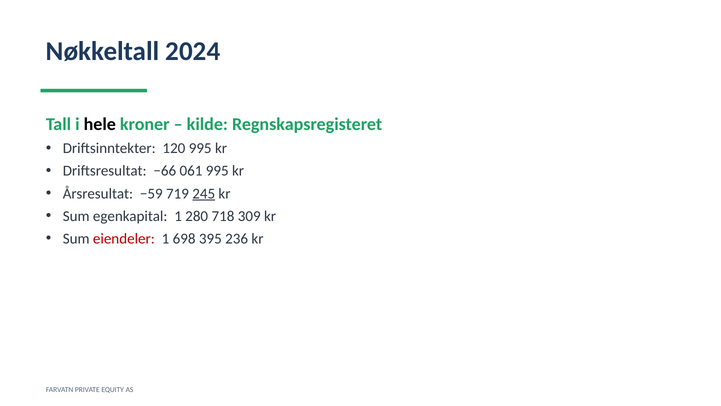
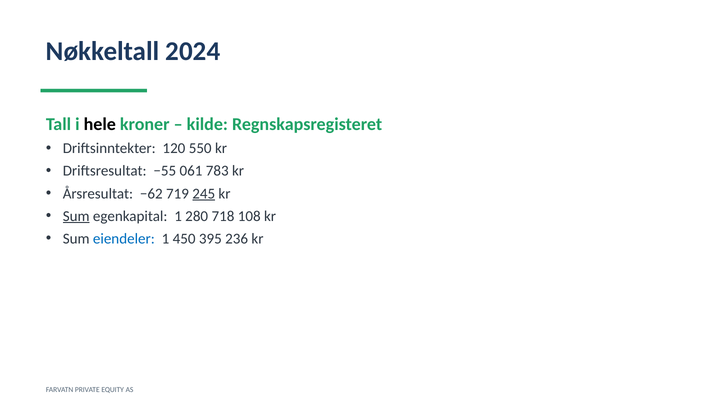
120 995: 995 -> 550
−66: −66 -> −55
061 995: 995 -> 783
−59: −59 -> −62
Sum at (76, 216) underline: none -> present
309: 309 -> 108
eiendeler colour: red -> blue
698: 698 -> 450
